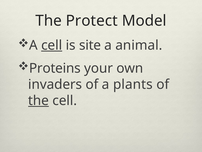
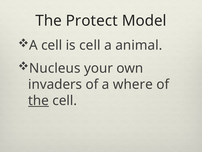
cell at (52, 45) underline: present -> none
is site: site -> cell
Proteins: Proteins -> Nucleus
plants: plants -> where
